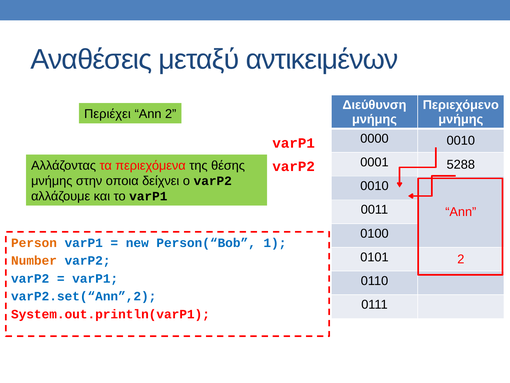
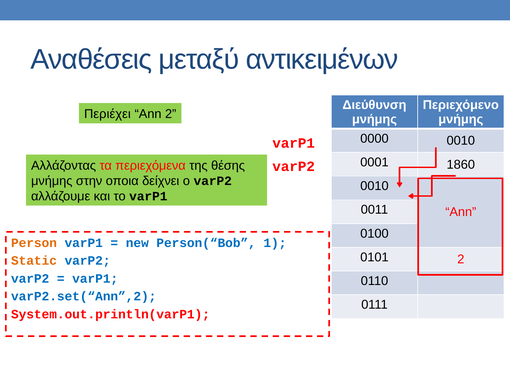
5288: 5288 -> 1860
Number: Number -> Static
